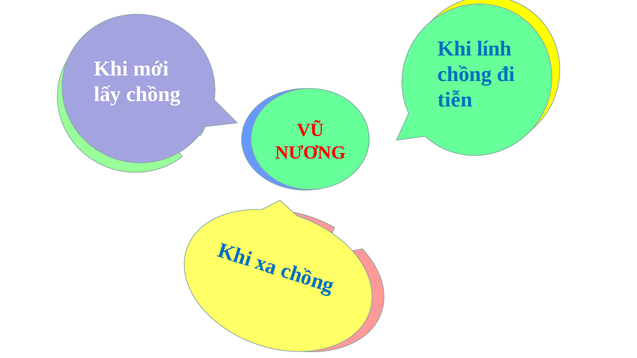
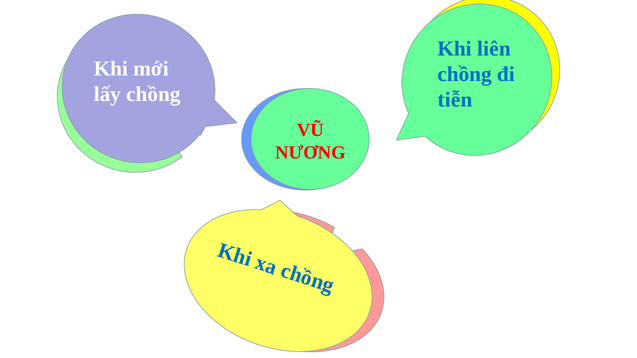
lính: lính -> liên
